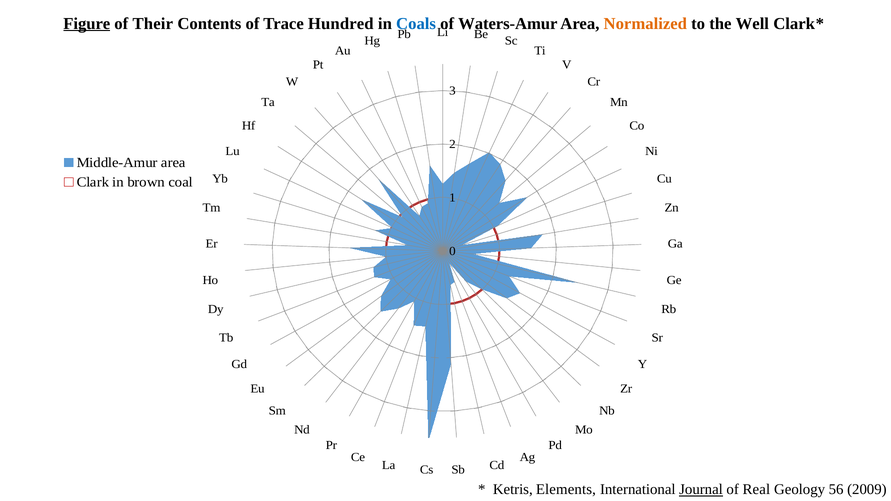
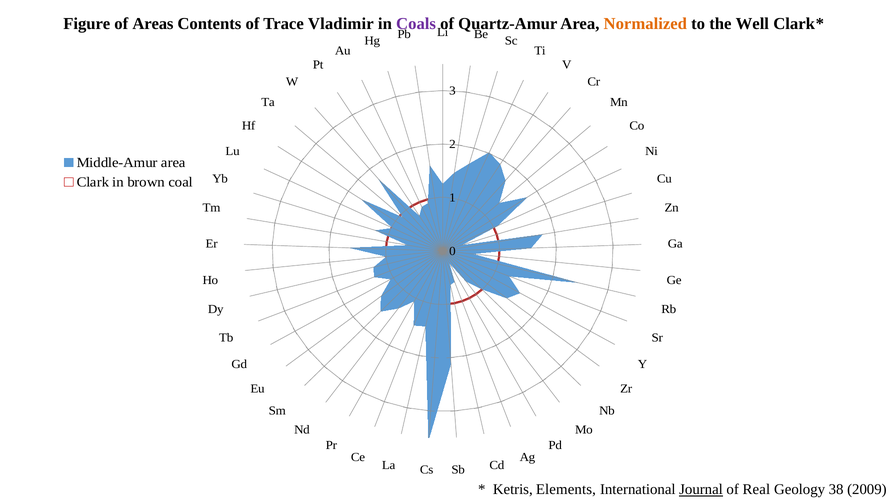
Figure underline: present -> none
Their: Their -> Areas
Hundred: Hundred -> Vladimir
Coals colour: blue -> purple
Waters-Amur: Waters-Amur -> Quartz-Amur
56: 56 -> 38
